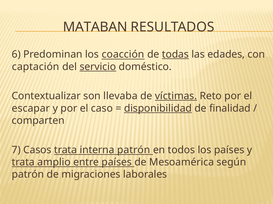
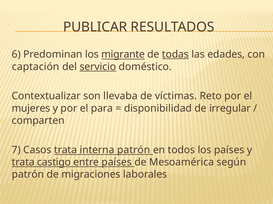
MATABAN: MATABAN -> PUBLICAR
coacción: coacción -> migrante
víctimas underline: present -> none
escapar: escapar -> mujeres
caso: caso -> para
disponibilidad underline: present -> none
finalidad: finalidad -> irregular
amplio: amplio -> castigo
